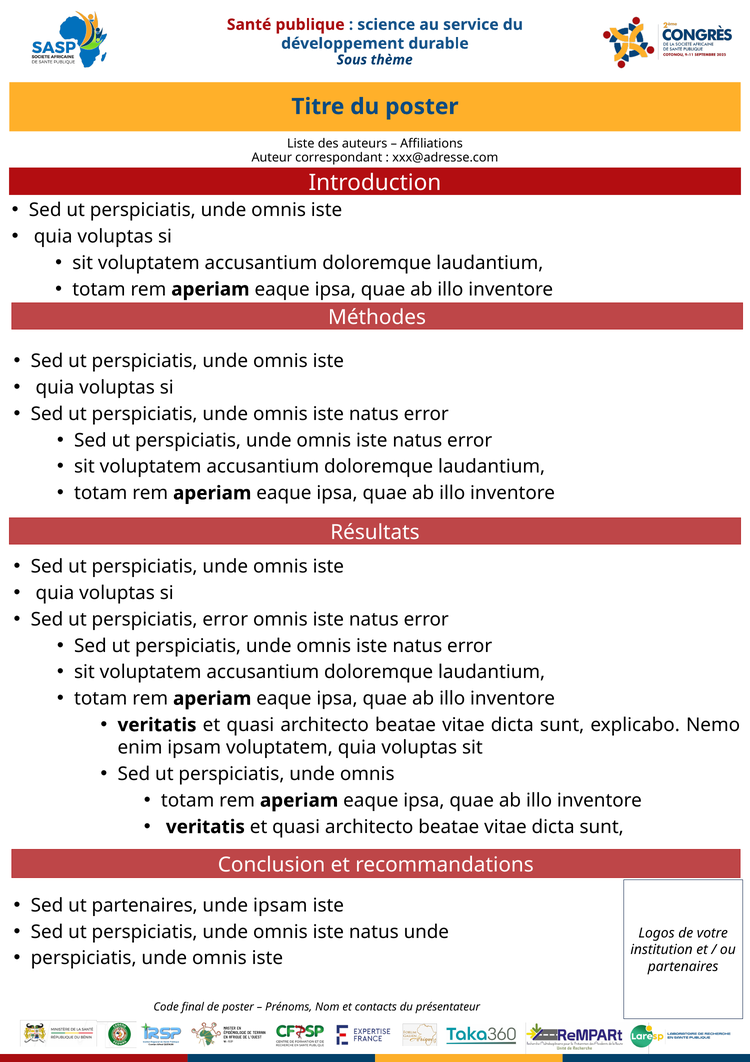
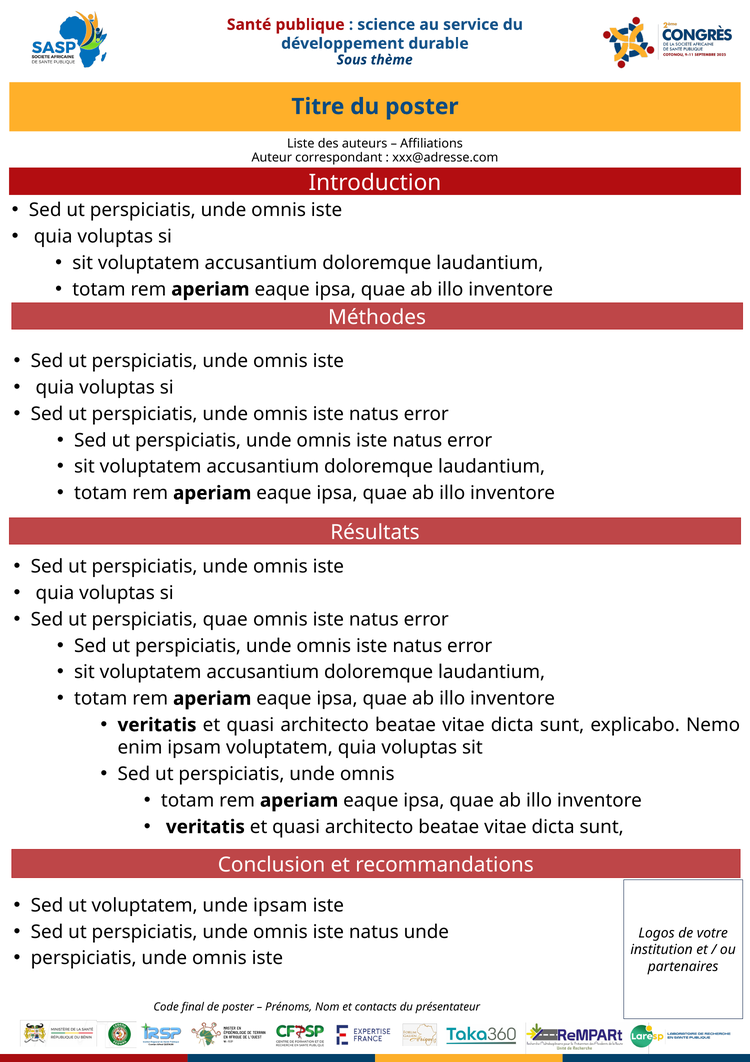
perspiciatis error: error -> quae
ut partenaires: partenaires -> voluptatem
